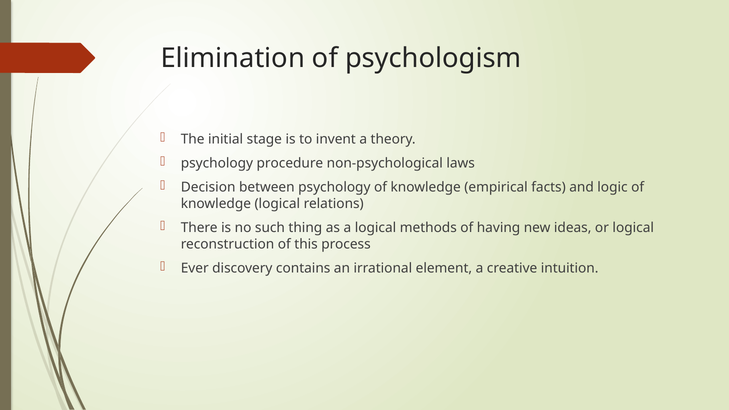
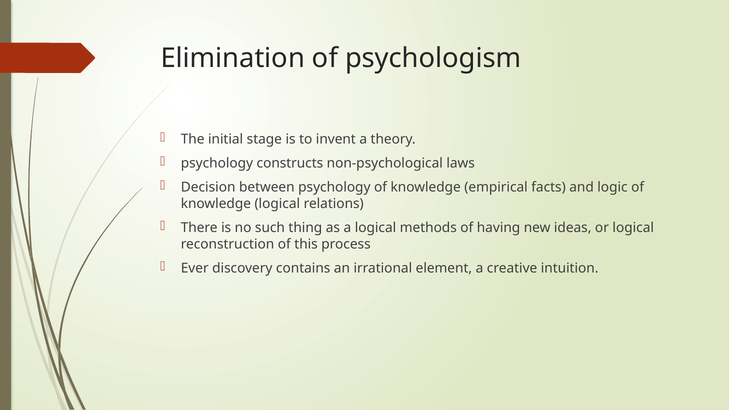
procedure: procedure -> constructs
